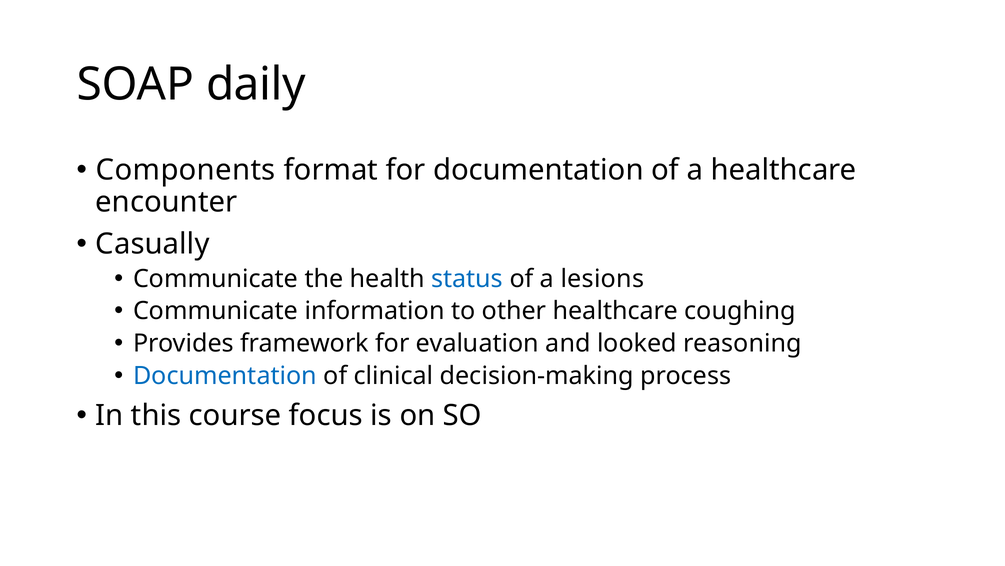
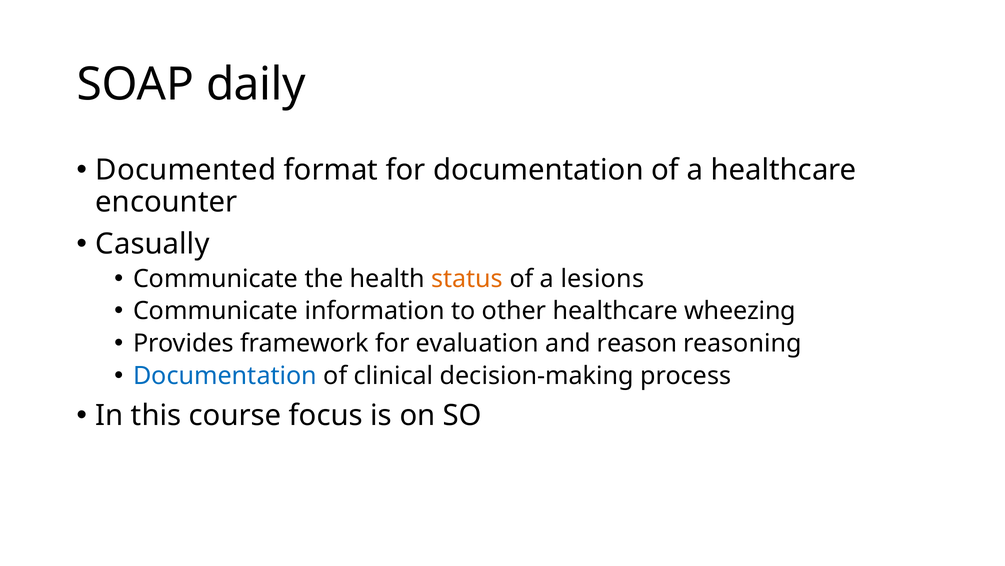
Components: Components -> Documented
status colour: blue -> orange
coughing: coughing -> wheezing
looked: looked -> reason
